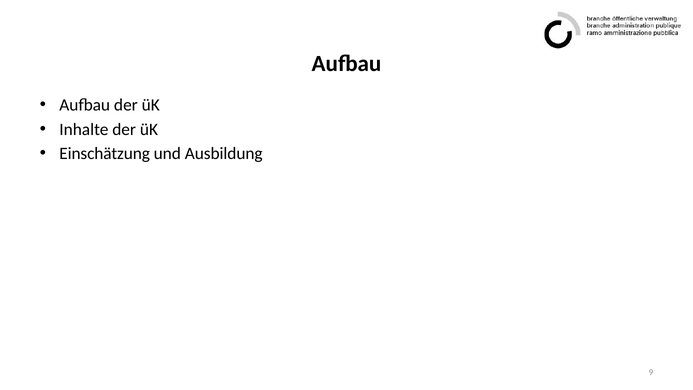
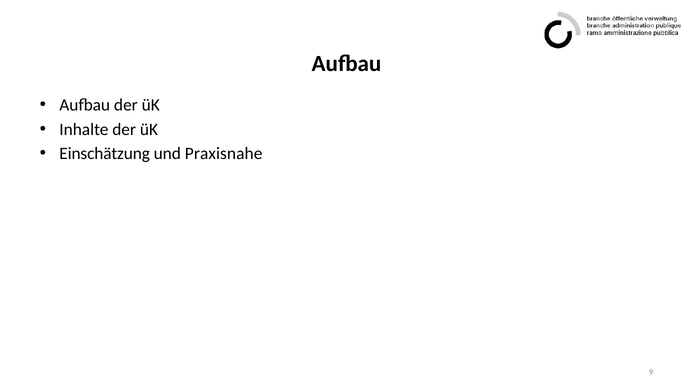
Ausbildung: Ausbildung -> Praxisnahe
